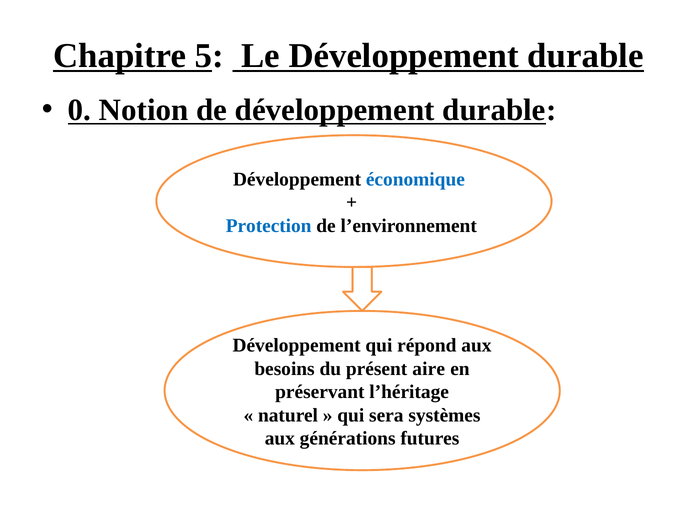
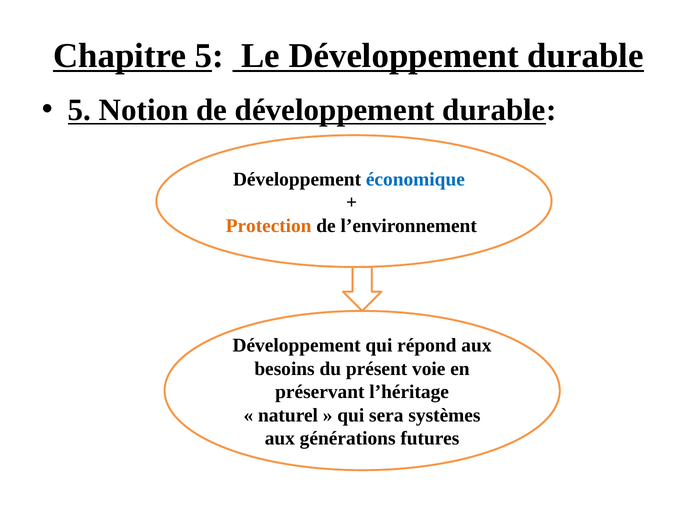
0 at (80, 110): 0 -> 5
Protection colour: blue -> orange
aire: aire -> voie
